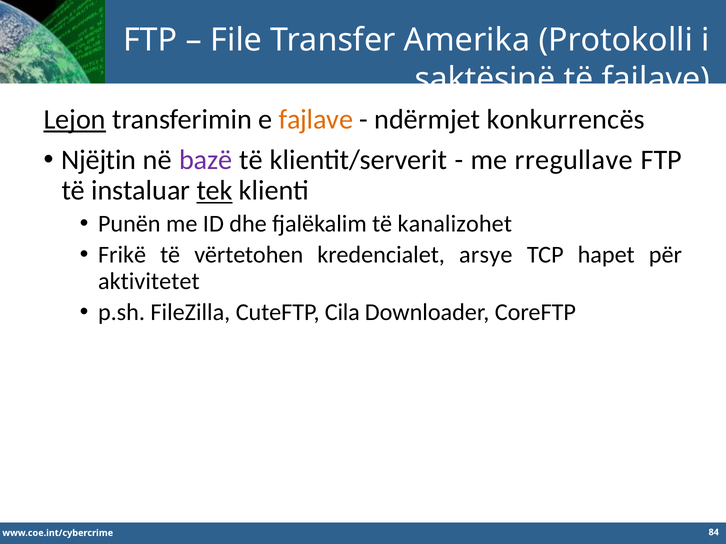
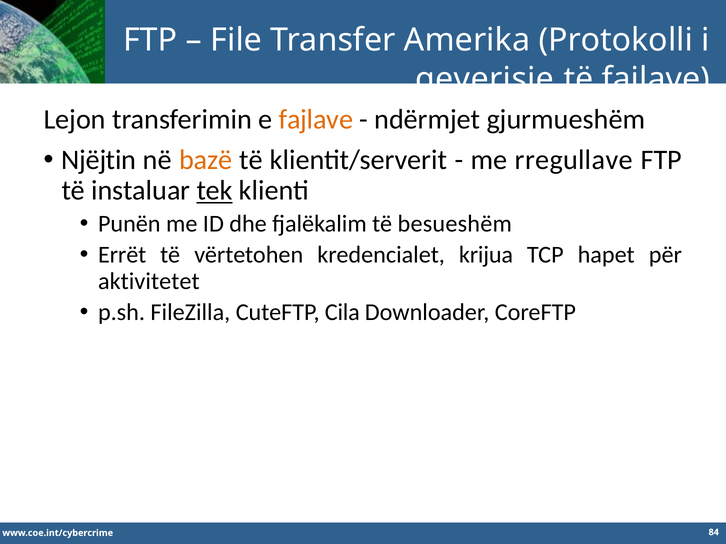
saktësinë: saktësinë -> qeverisje
Lejon underline: present -> none
konkurrencës: konkurrencës -> gjurmueshëm
bazë colour: purple -> orange
kanalizohet: kanalizohet -> besueshëm
Frikë: Frikë -> Errët
arsye: arsye -> krijua
